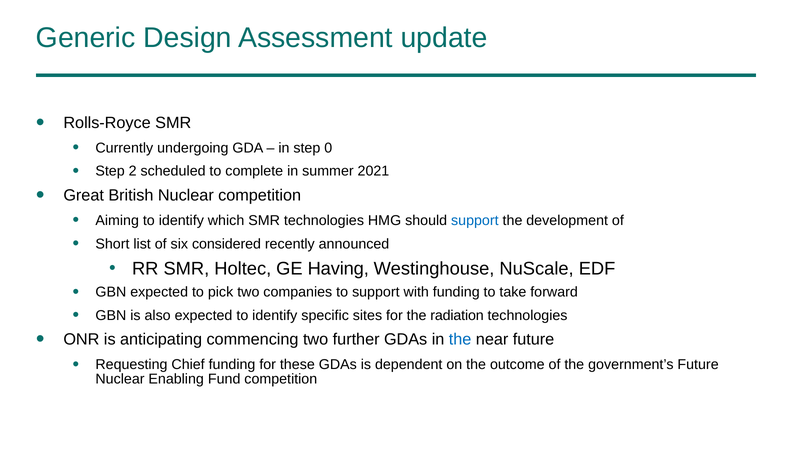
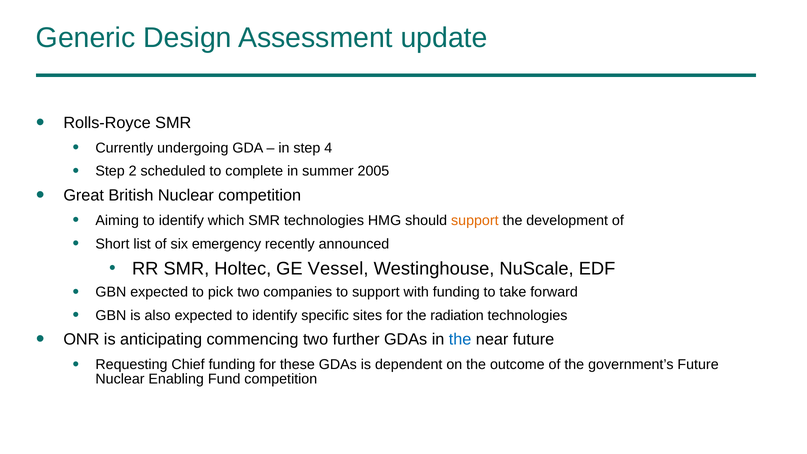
0: 0 -> 4
2021: 2021 -> 2005
support at (475, 221) colour: blue -> orange
considered: considered -> emergency
Having: Having -> Vessel
